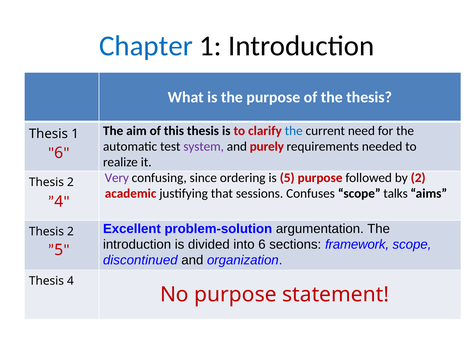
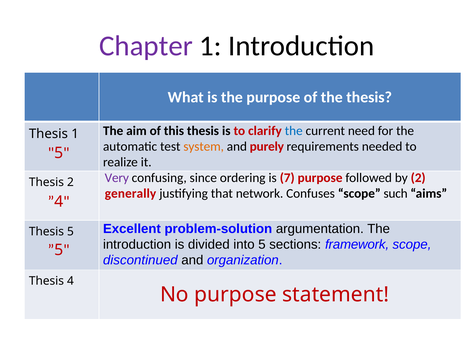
Chapter colour: blue -> purple
system colour: purple -> orange
6 at (59, 153): 6 -> 5
is 5: 5 -> 7
academic: academic -> generally
sessions: sessions -> network
talks: talks -> such
2 at (70, 232): 2 -> 5
into 6: 6 -> 5
